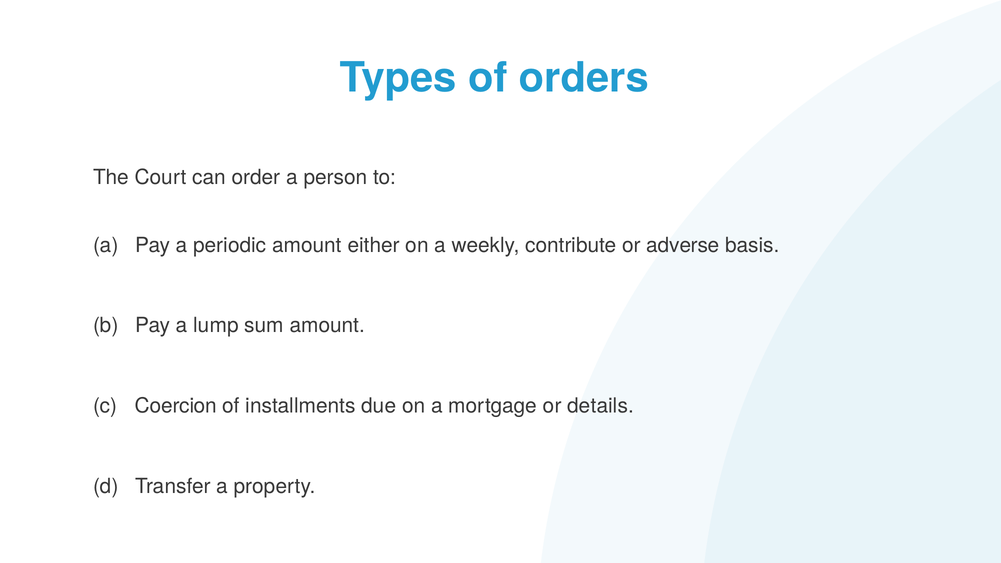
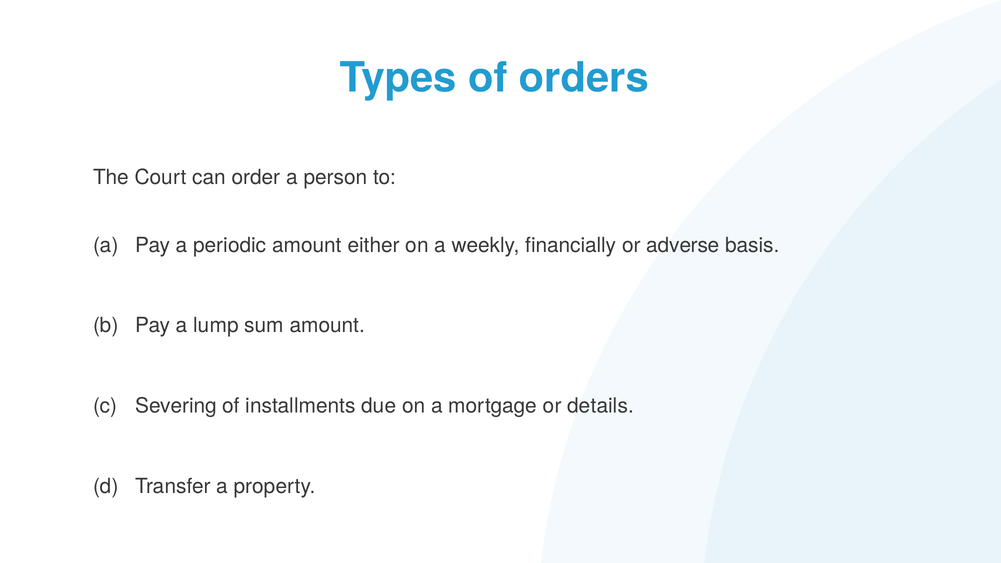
contribute: contribute -> financially
Coercion: Coercion -> Severing
